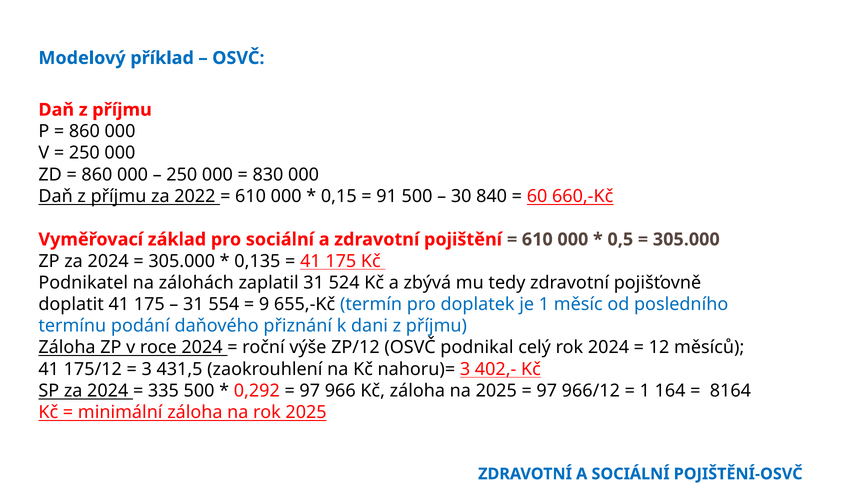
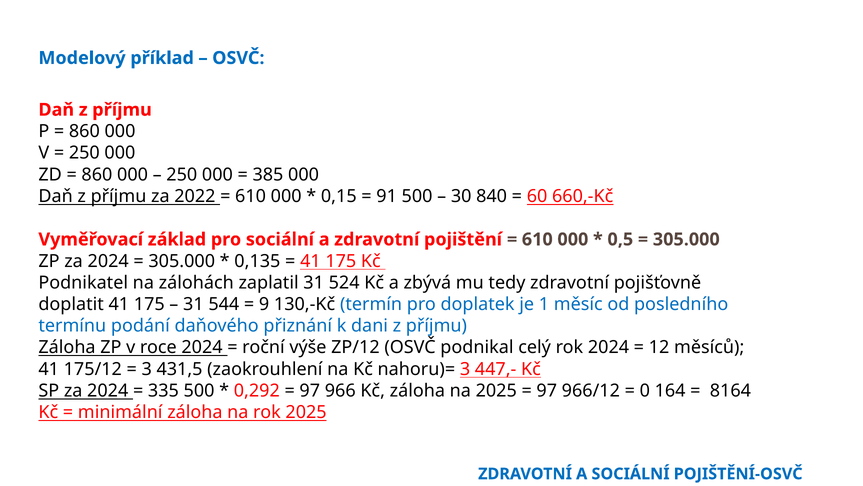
830: 830 -> 385
554: 554 -> 544
655,-Kč: 655,-Kč -> 130,-Kč
402,-: 402,- -> 447,-
1 at (645, 390): 1 -> 0
